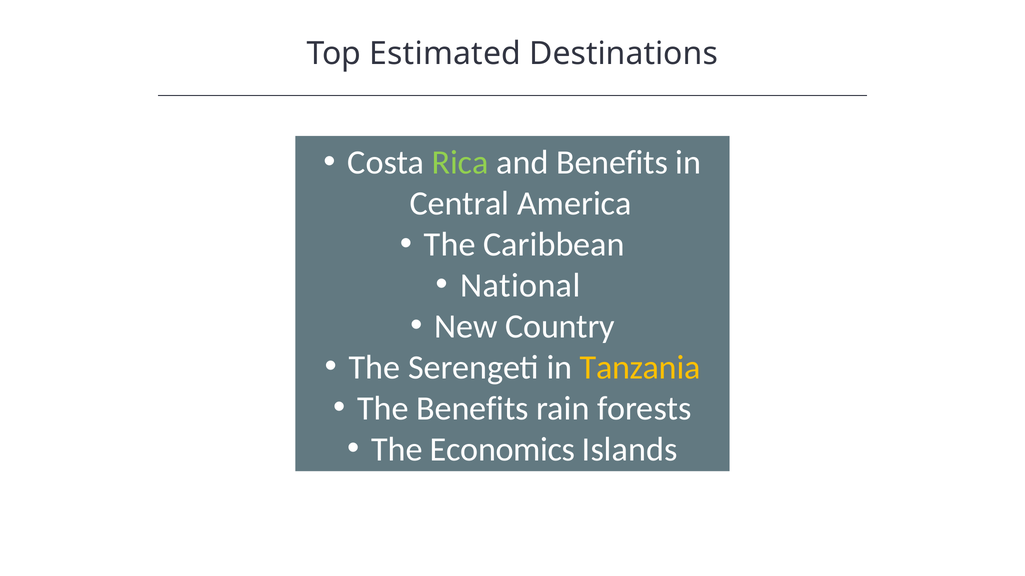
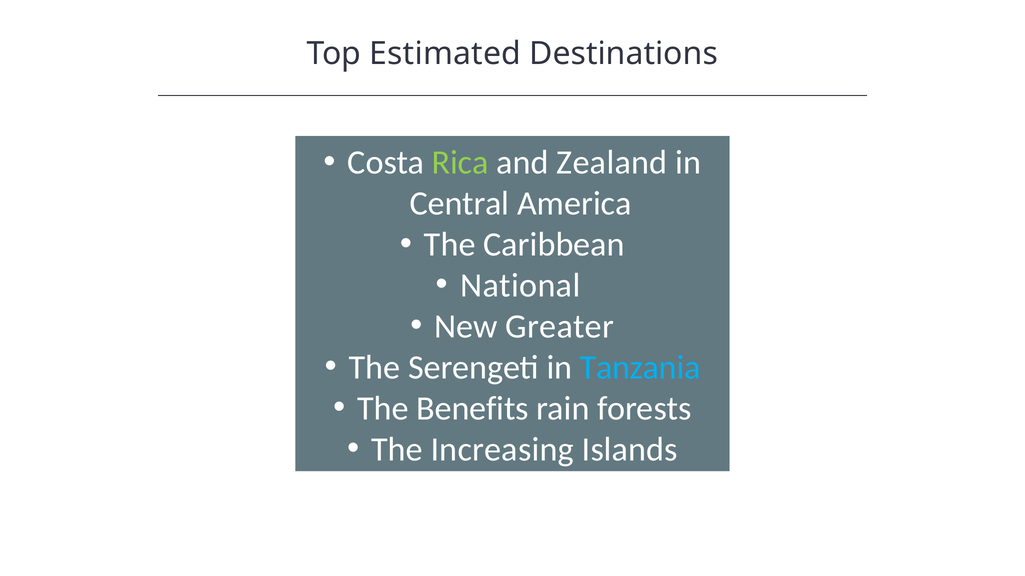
and Benefits: Benefits -> Zealand
Country: Country -> Greater
Tanzania colour: yellow -> light blue
Economics: Economics -> Increasing
